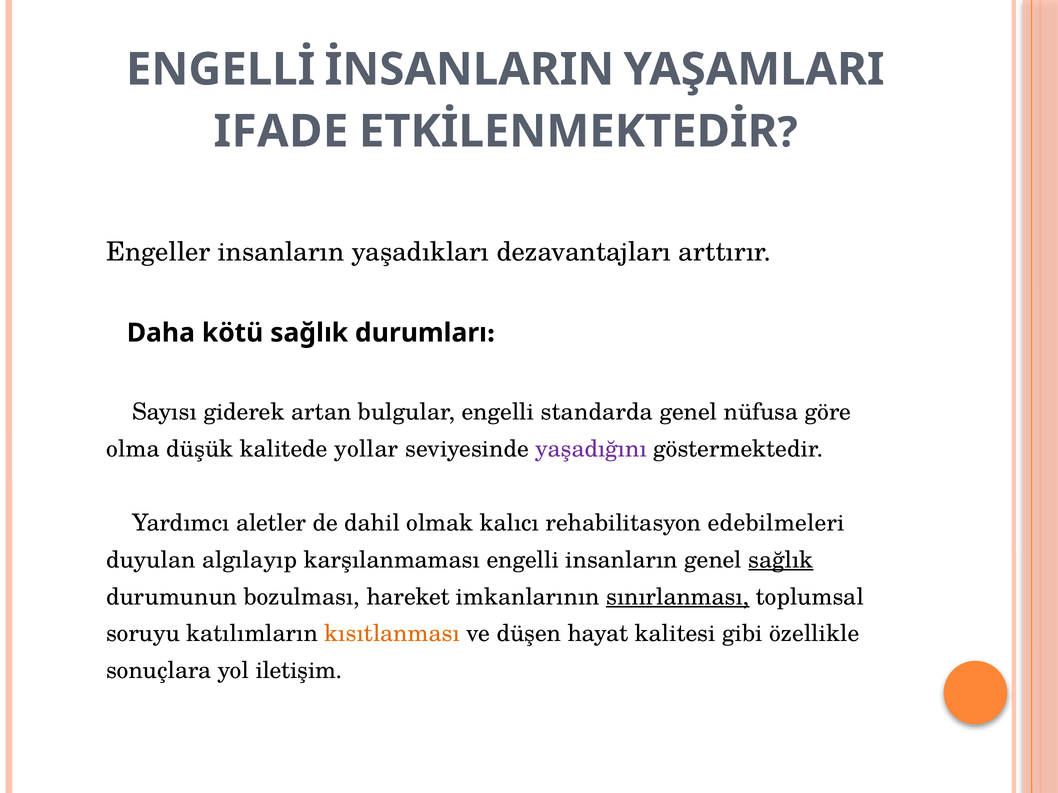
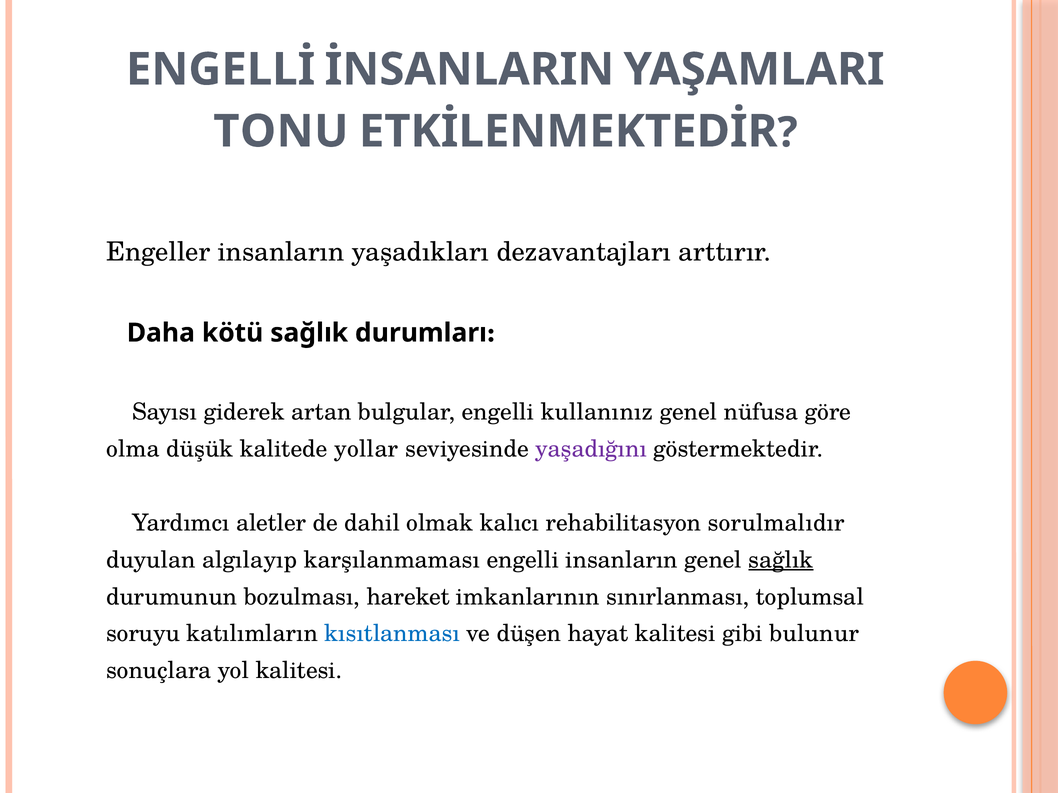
IFADE: IFADE -> TONU
standarda: standarda -> kullanınız
edebilmeleri: edebilmeleri -> sorulmalıdır
sınırlanması underline: present -> none
kısıtlanması colour: orange -> blue
özellikle: özellikle -> bulunur
yol iletişim: iletişim -> kalitesi
